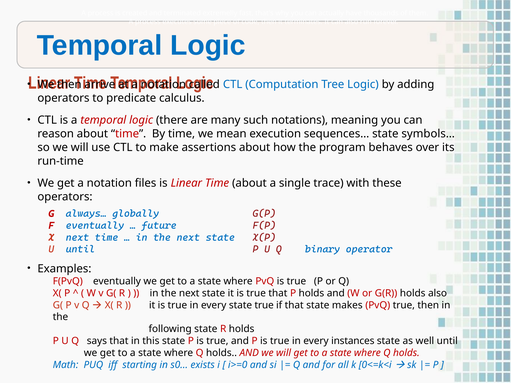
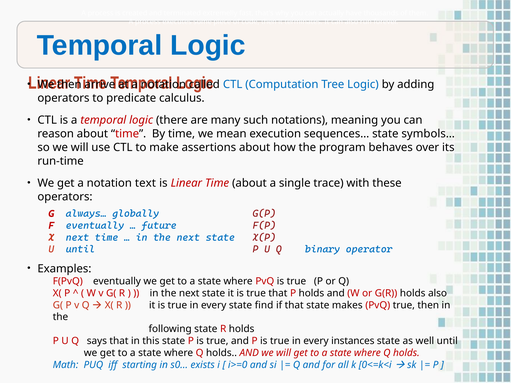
files: files -> text
state true: true -> find
